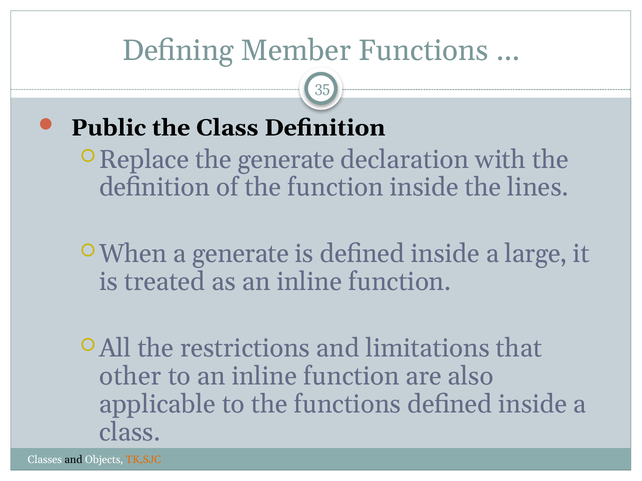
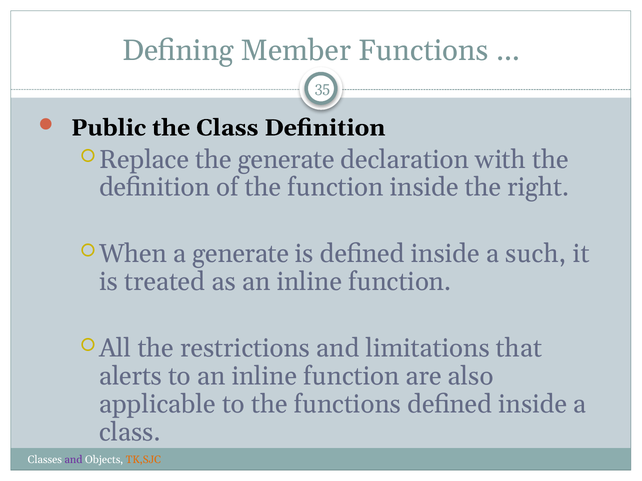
lines: lines -> right
large: large -> such
other: other -> alerts
and at (73, 460) colour: black -> purple
